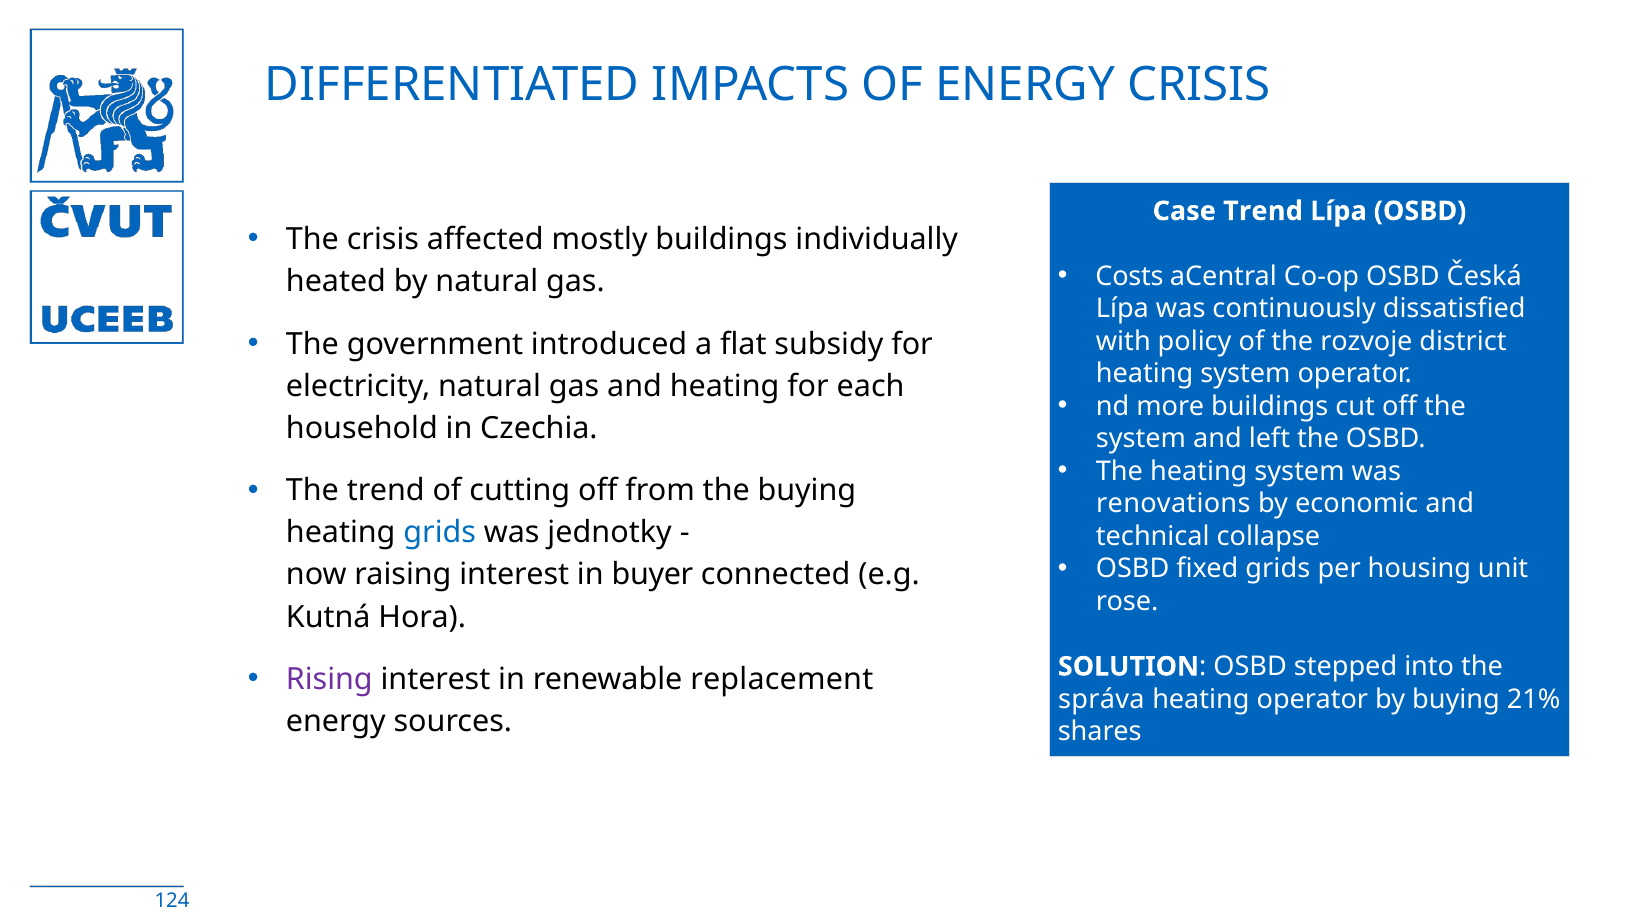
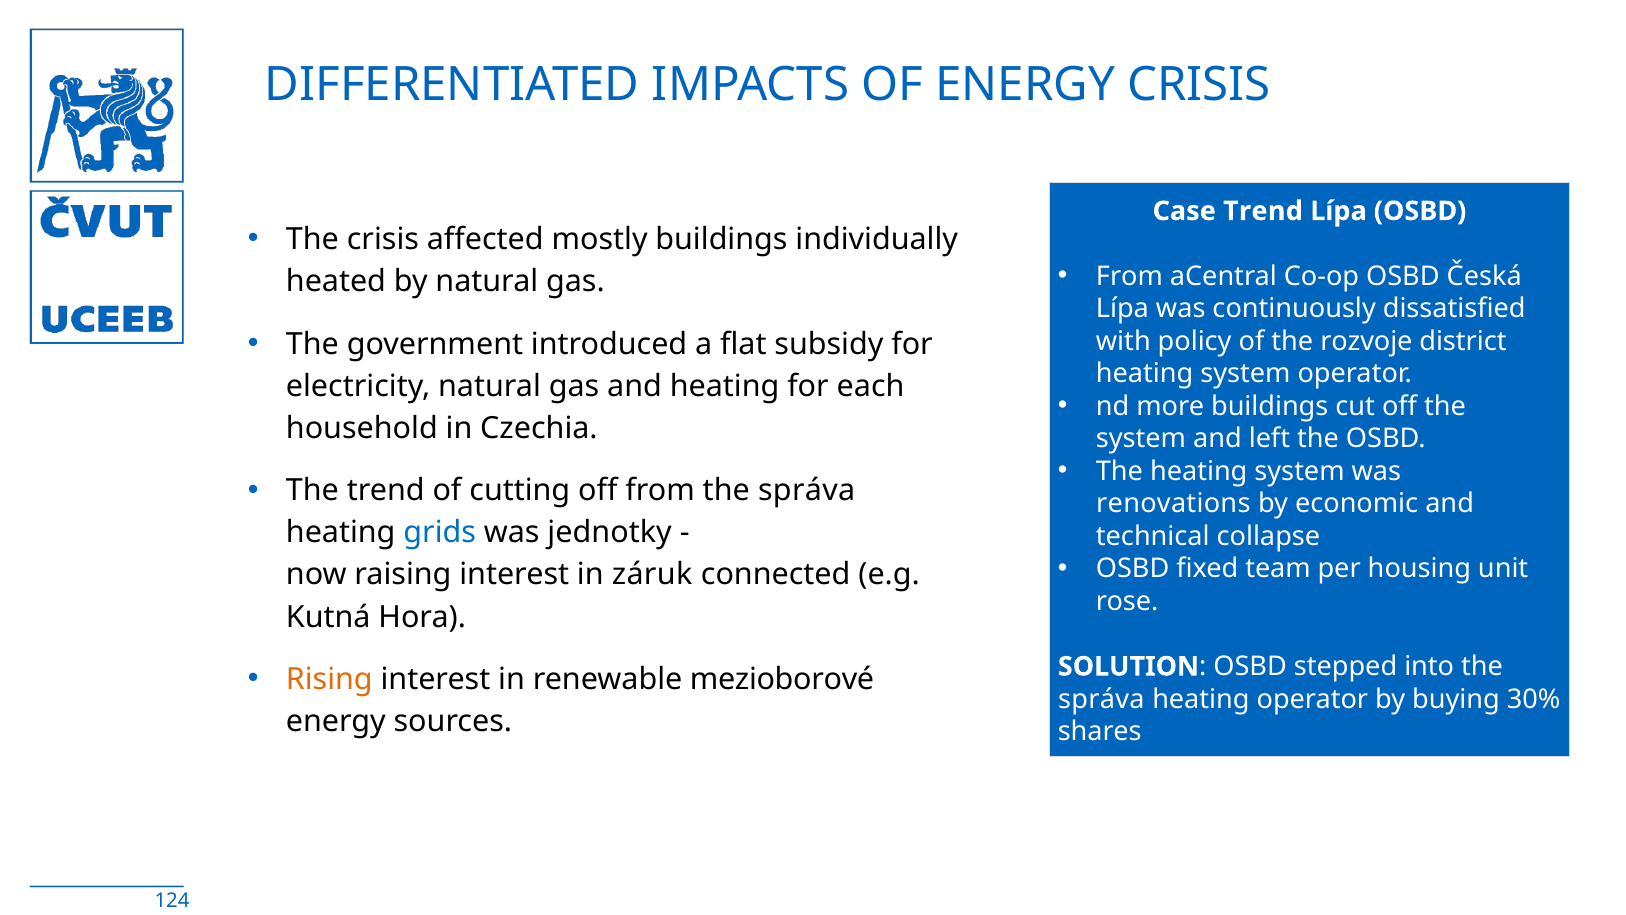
Costs at (1130, 276): Costs -> From
from the buying: buying -> správa
fixed grids: grids -> team
buyer: buyer -> záruk
Rising colour: purple -> orange
replacement: replacement -> mezioborové
21%: 21% -> 30%
